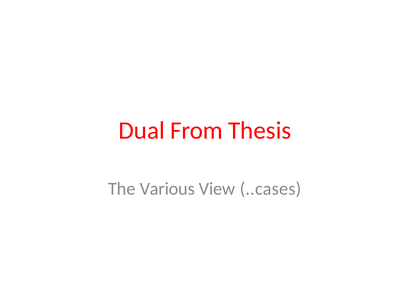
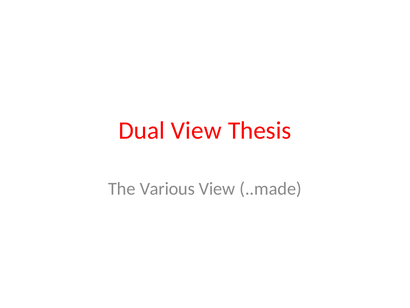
Dual From: From -> View
..cases: ..cases -> ..made
